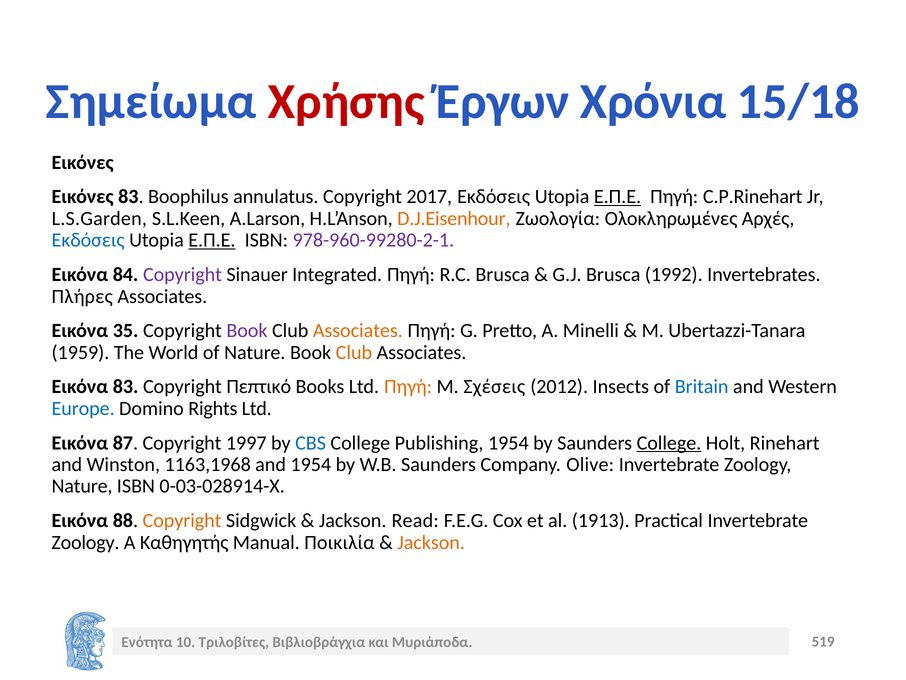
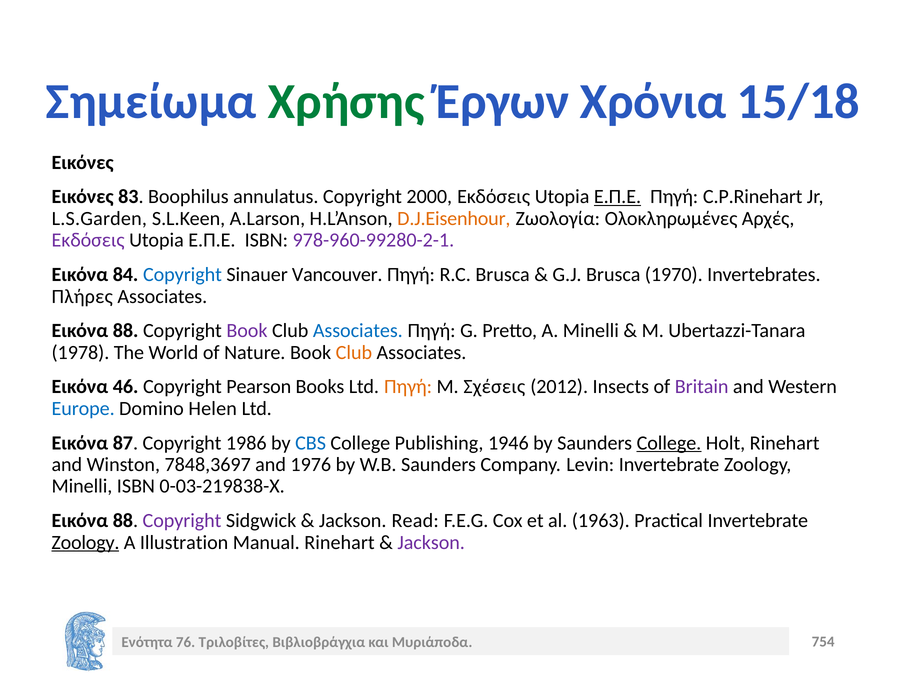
Χρήσης colour: red -> green
2017: 2017 -> 2000
Εκδόσεις at (88, 240) colour: blue -> purple
Ε.Π.Ε at (212, 240) underline: present -> none
Copyright at (182, 274) colour: purple -> blue
Integrated: Integrated -> Vancouver
1992: 1992 -> 1970
35 at (126, 330): 35 -> 88
Associates at (358, 330) colour: orange -> blue
1959: 1959 -> 1978
Εικόνα 83: 83 -> 46
Πεπτικό: Πεπτικό -> Pearson
Britain colour: blue -> purple
Rights: Rights -> Helen
1997: 1997 -> 1986
Publishing 1954: 1954 -> 1946
1163,1968: 1163,1968 -> 7848,3697
and 1954: 1954 -> 1976
Olive: Olive -> Levin
Nature at (82, 486): Nature -> Minelli
0-03-028914-X: 0-03-028914-X -> 0-03-219838-X
Copyright at (182, 520) colour: orange -> purple
1913: 1913 -> 1963
Zoology at (85, 542) underline: none -> present
Καθηγητής: Καθηγητής -> Illustration
Manual Ποικιλία: Ποικιλία -> Rinehart
Jackson at (431, 542) colour: orange -> purple
10: 10 -> 76
519: 519 -> 754
